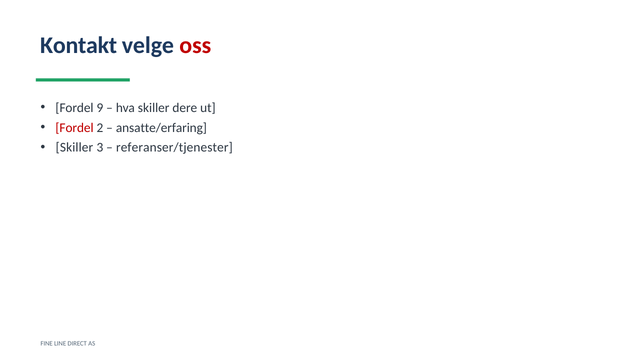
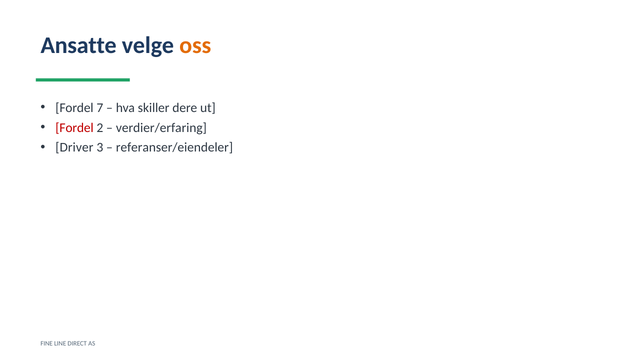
Kontakt: Kontakt -> Ansatte
oss colour: red -> orange
9: 9 -> 7
ansatte/erfaring: ansatte/erfaring -> verdier/erfaring
Skiller at (74, 148): Skiller -> Driver
referanser/tjenester: referanser/tjenester -> referanser/eiendeler
